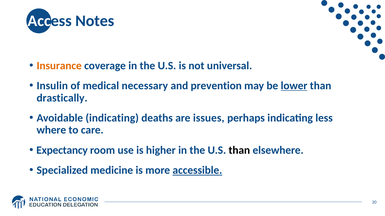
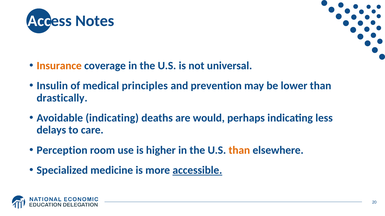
necessary: necessary -> principles
lower underline: present -> none
issues: issues -> would
where: where -> delays
Expectancy: Expectancy -> Perception
than at (239, 151) colour: black -> orange
